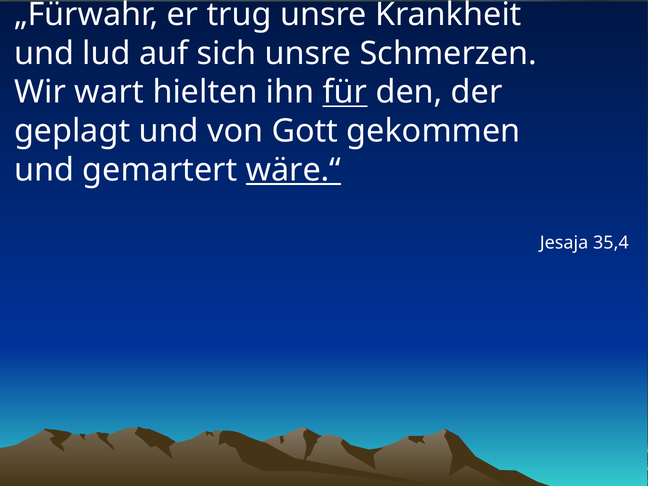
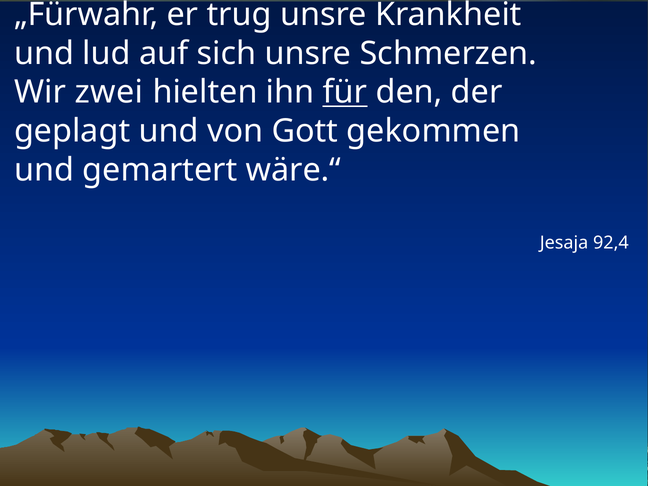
wart: wart -> zwei
wäre.“ underline: present -> none
35,4: 35,4 -> 92,4
